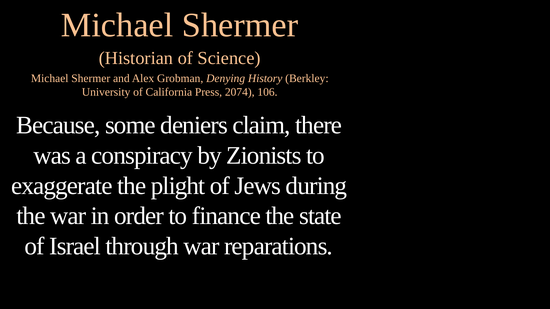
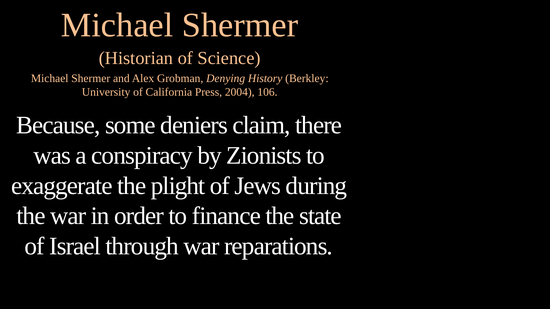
2074: 2074 -> 2004
